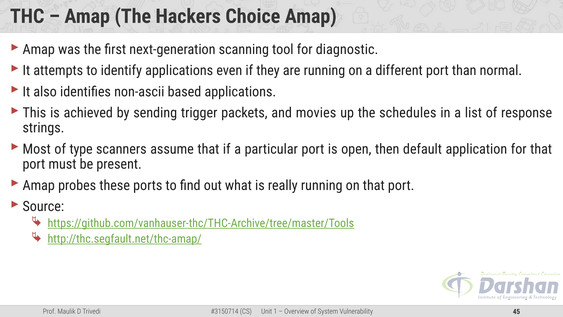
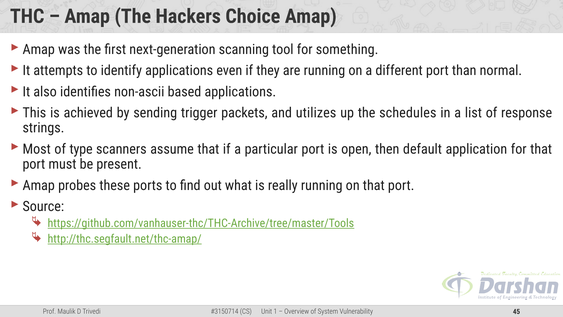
diagnostic: diagnostic -> something
movies: movies -> utilizes
